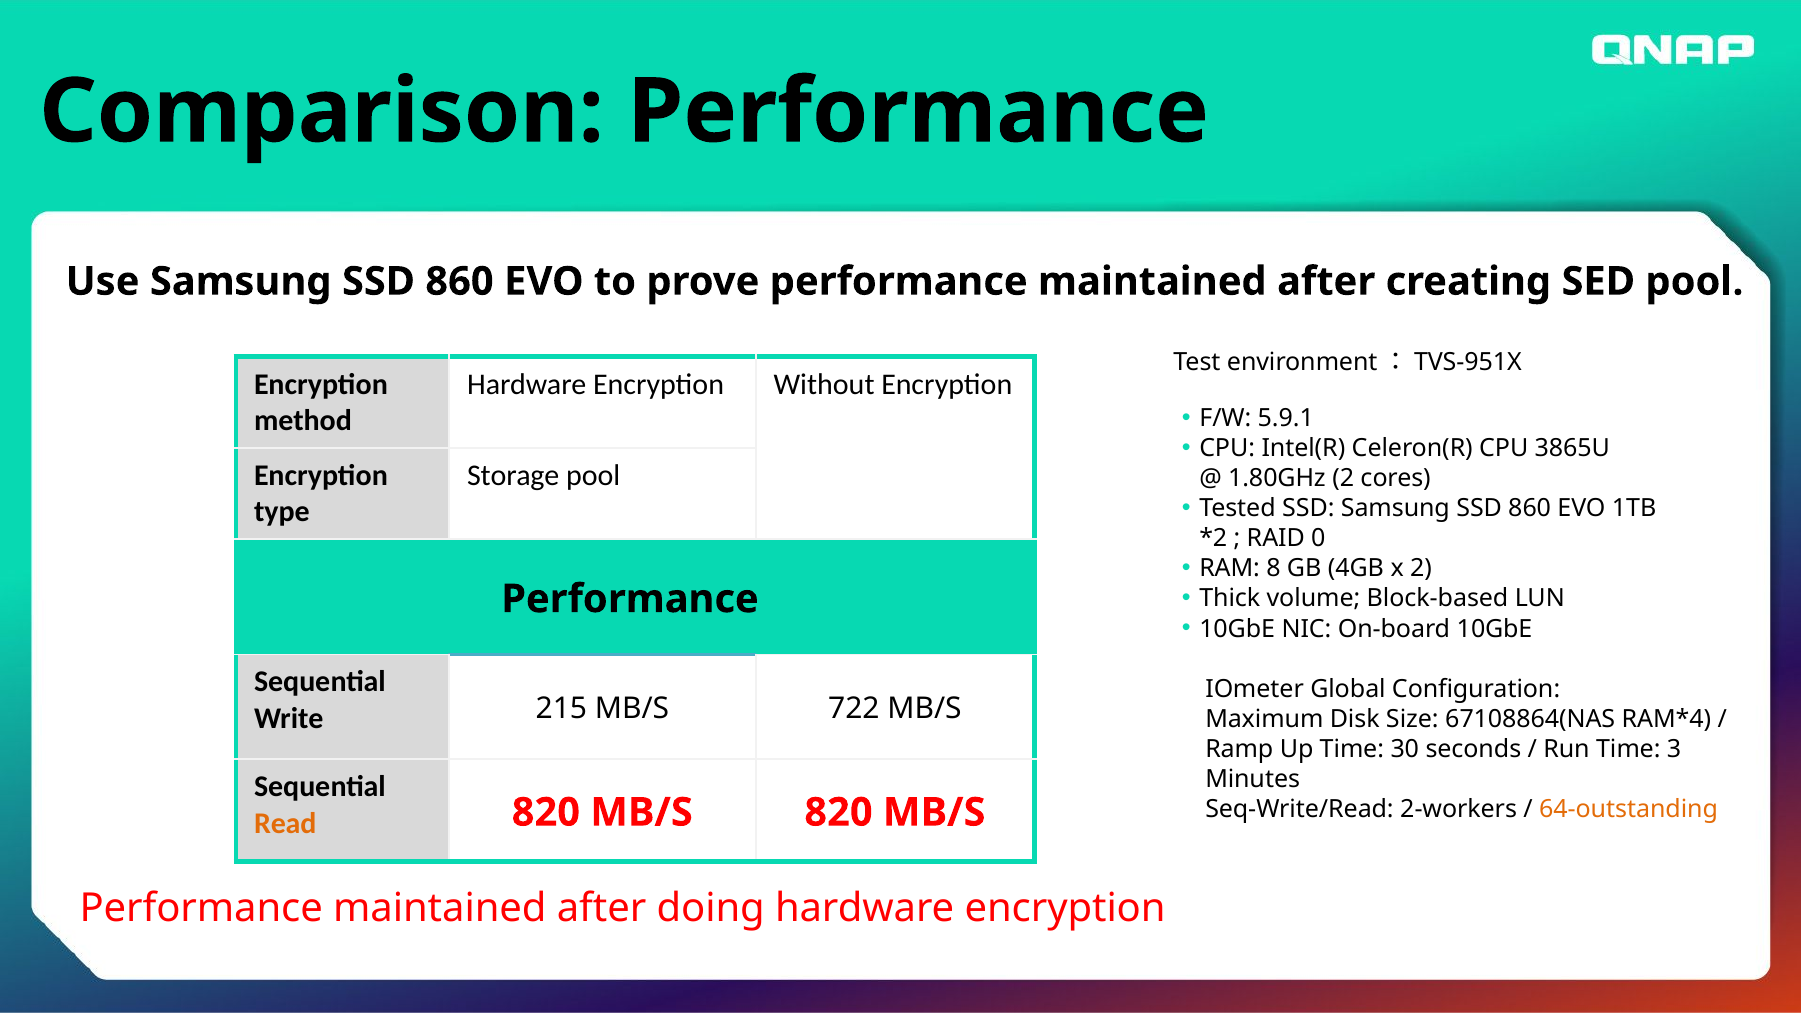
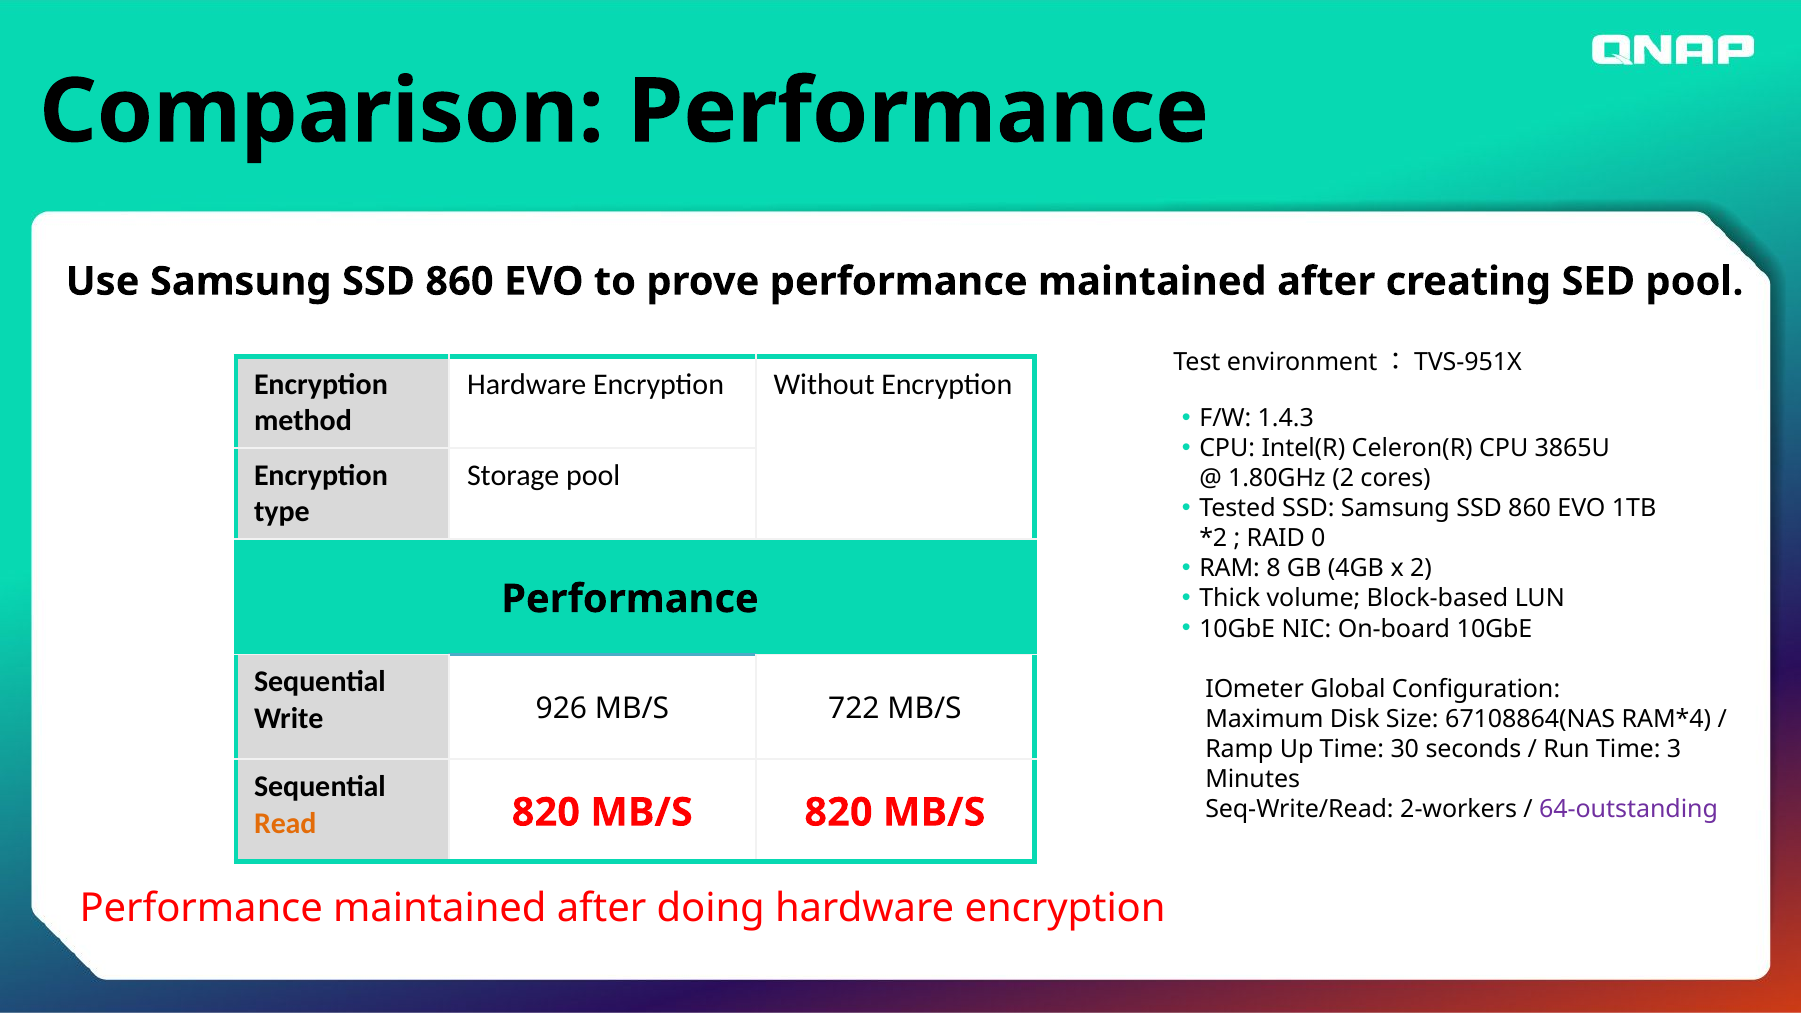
5.9.1: 5.9.1 -> 1.4.3
215: 215 -> 926
64-outstanding colour: orange -> purple
